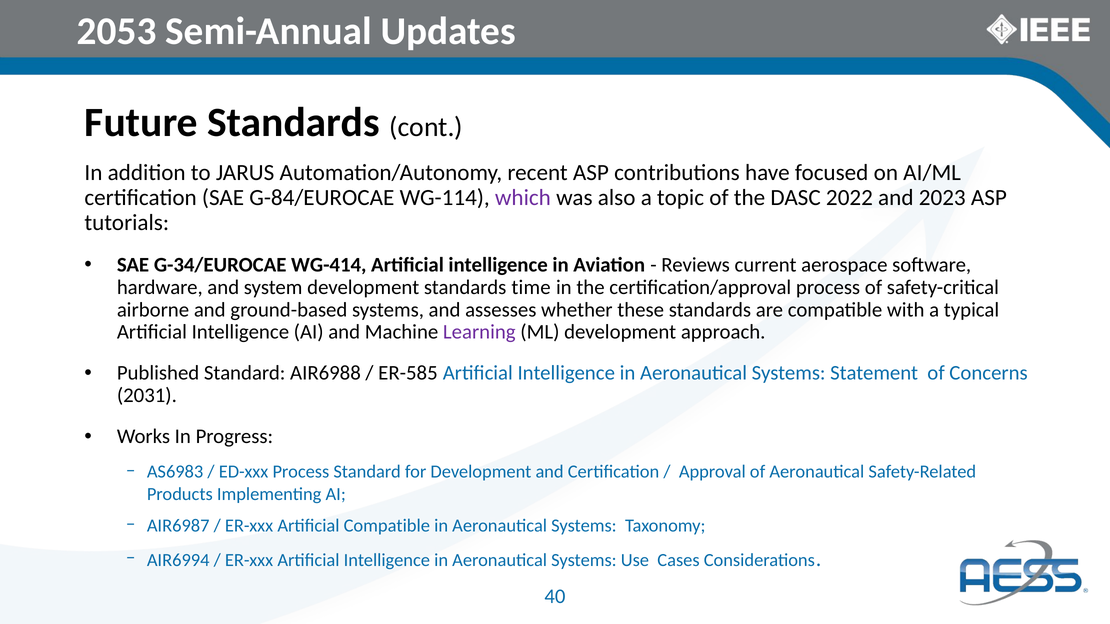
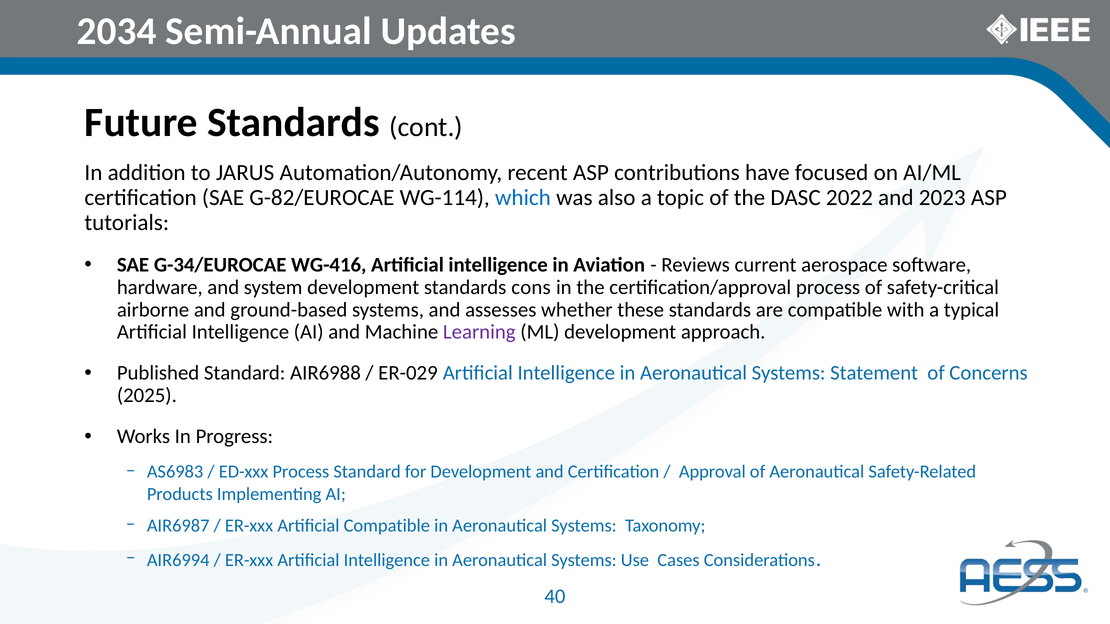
2053: 2053 -> 2034
G-84/EUROCAE: G-84/EUROCAE -> G-82/EUROCAE
which colour: purple -> blue
WG-414: WG-414 -> WG-416
time: time -> cons
ER-585: ER-585 -> ER-029
2031: 2031 -> 2025
